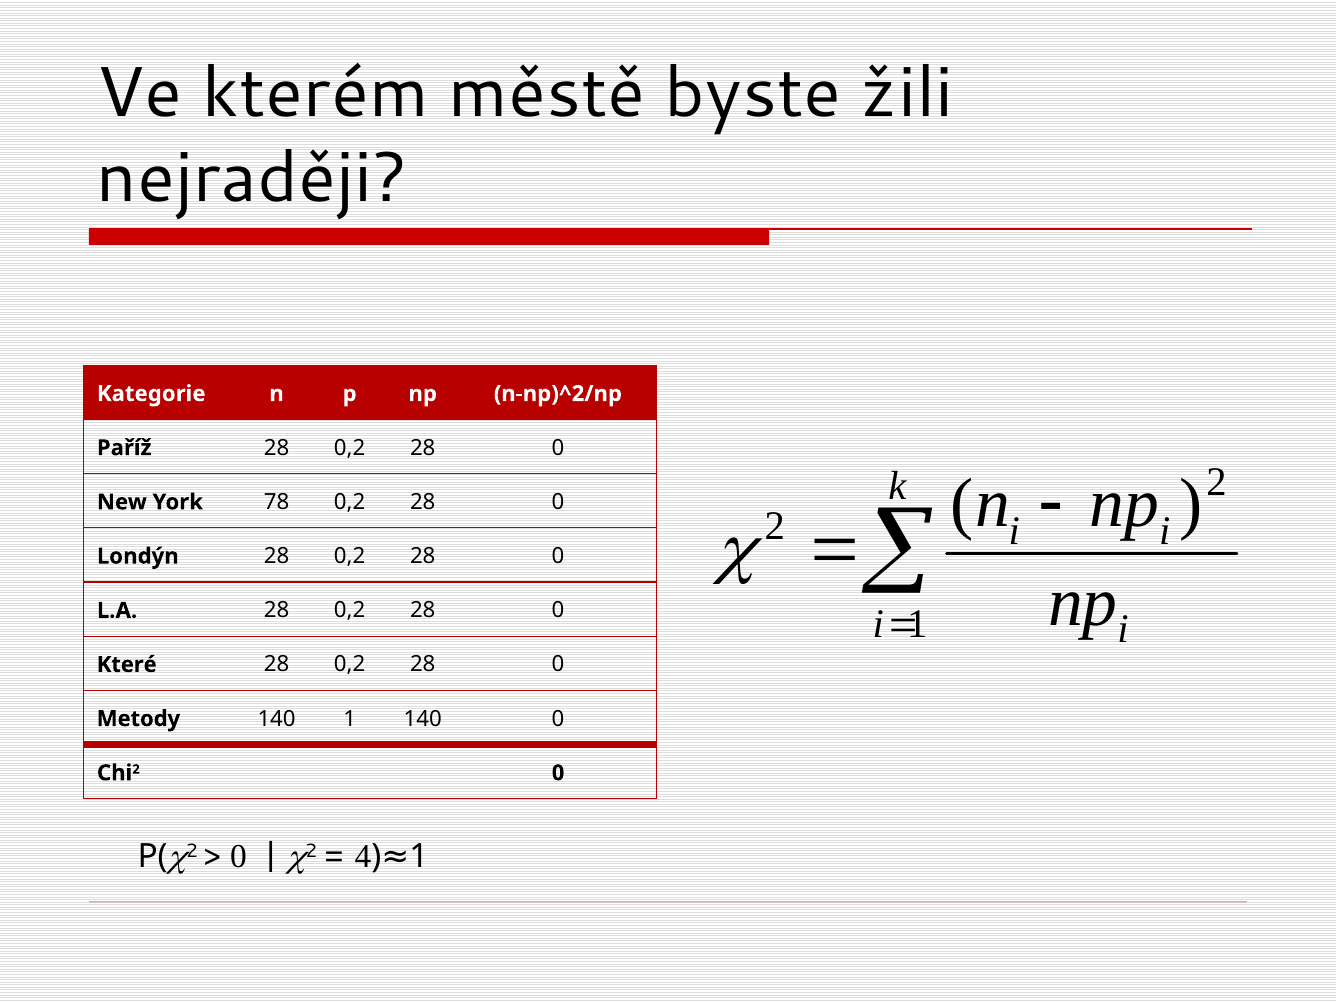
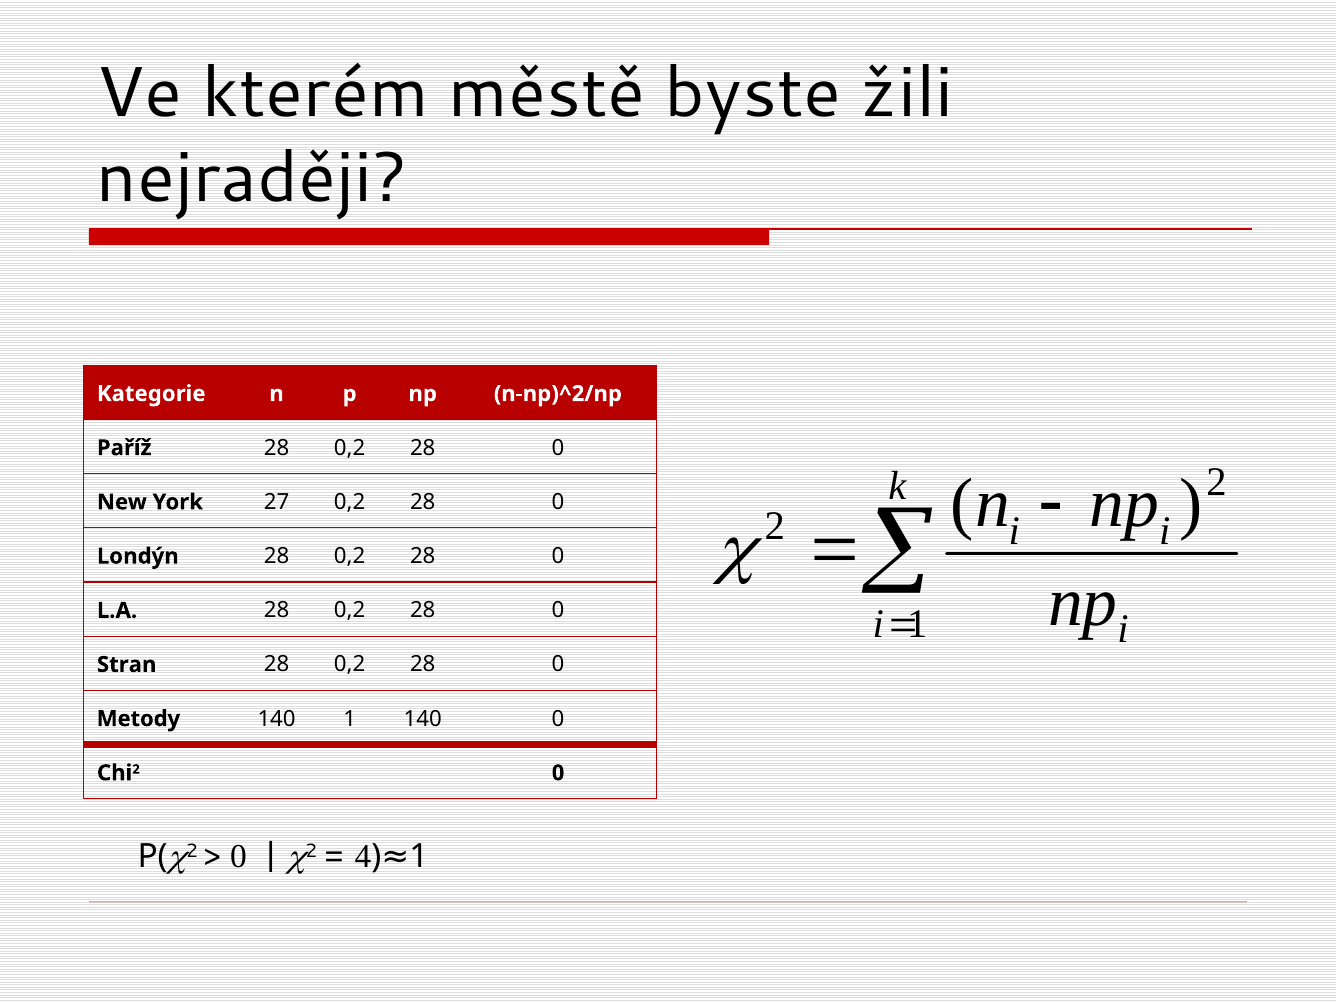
78: 78 -> 27
Které: Které -> Stran
